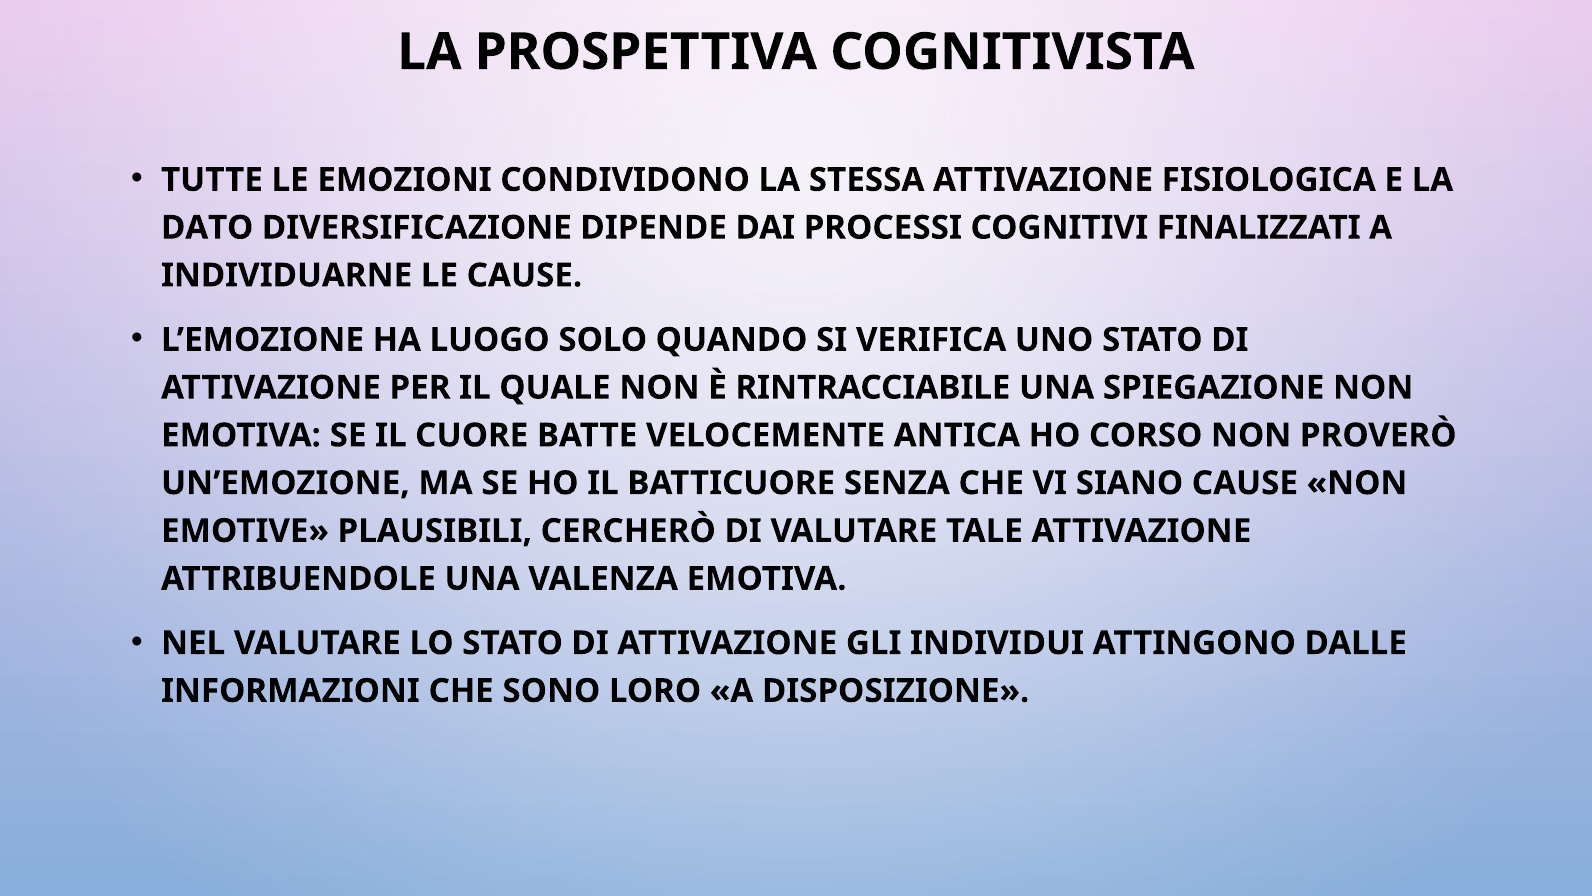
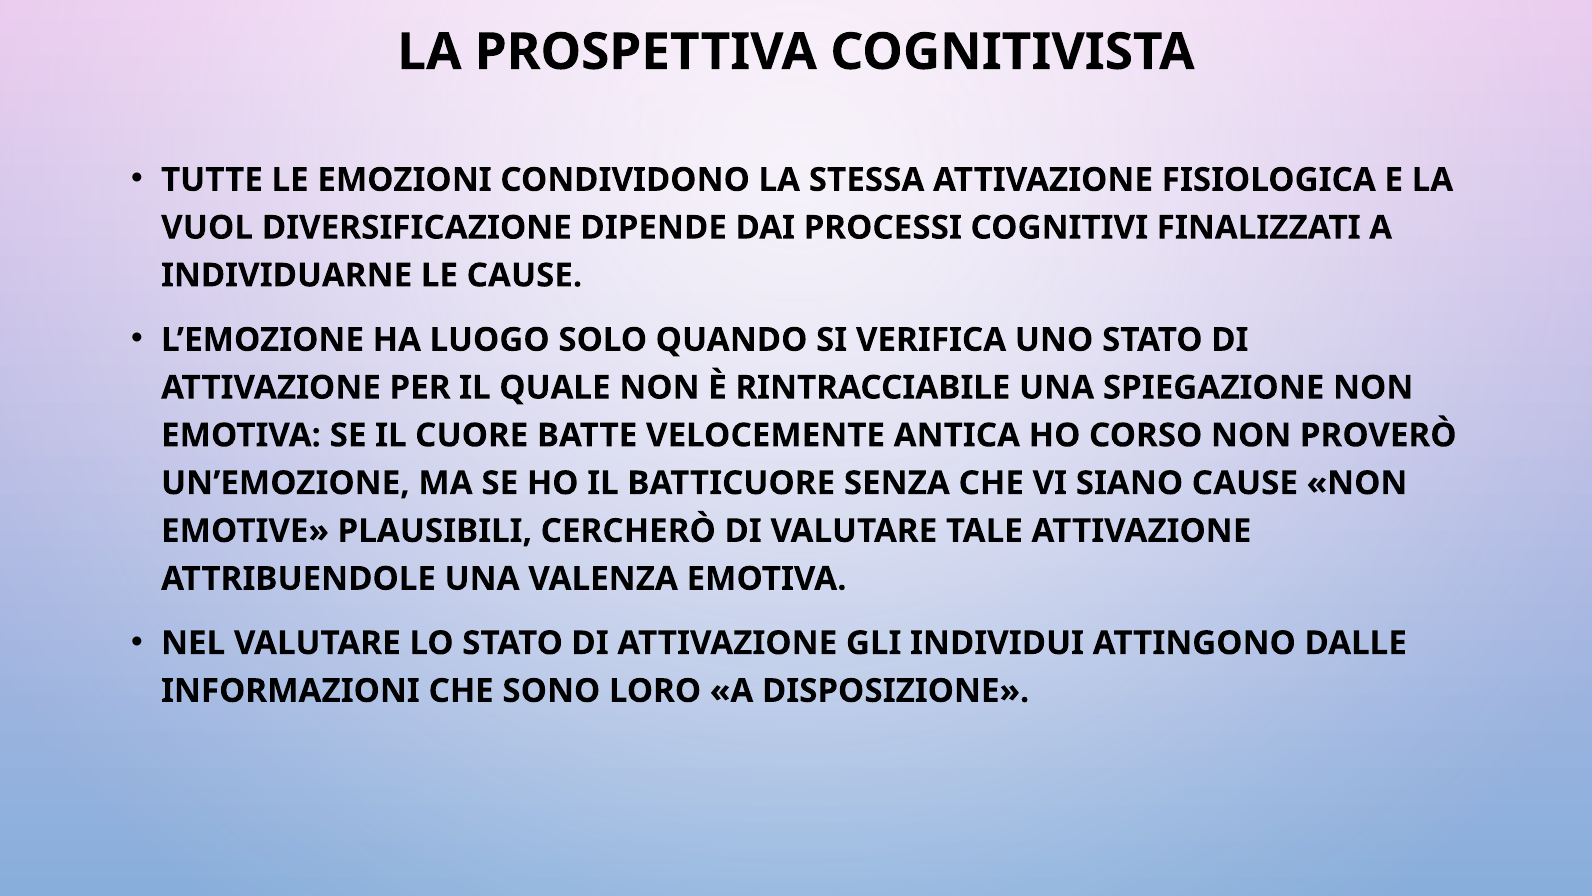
DATO: DATO -> VUOL
